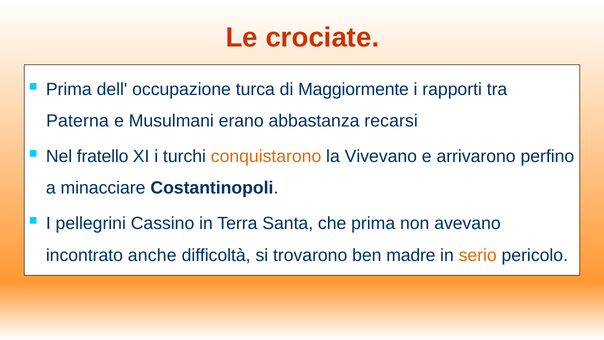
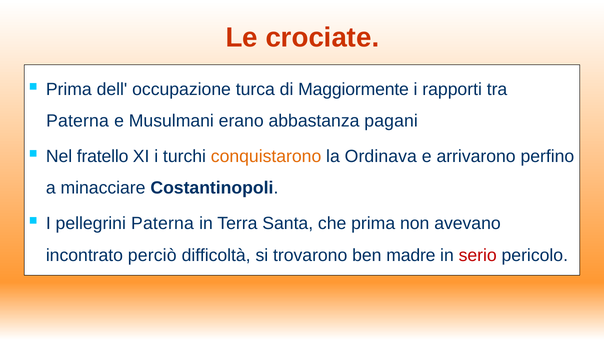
recarsi: recarsi -> pagani
Vivevano: Vivevano -> Ordinava
pellegrini Cassino: Cassino -> Paterna
anche: anche -> perciò
serio colour: orange -> red
